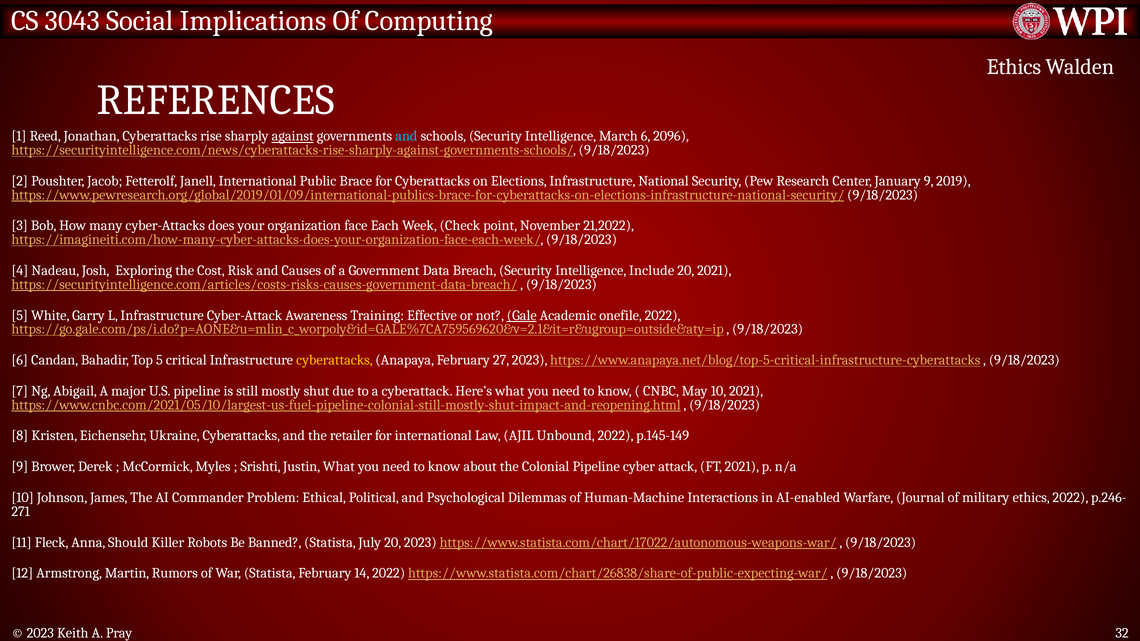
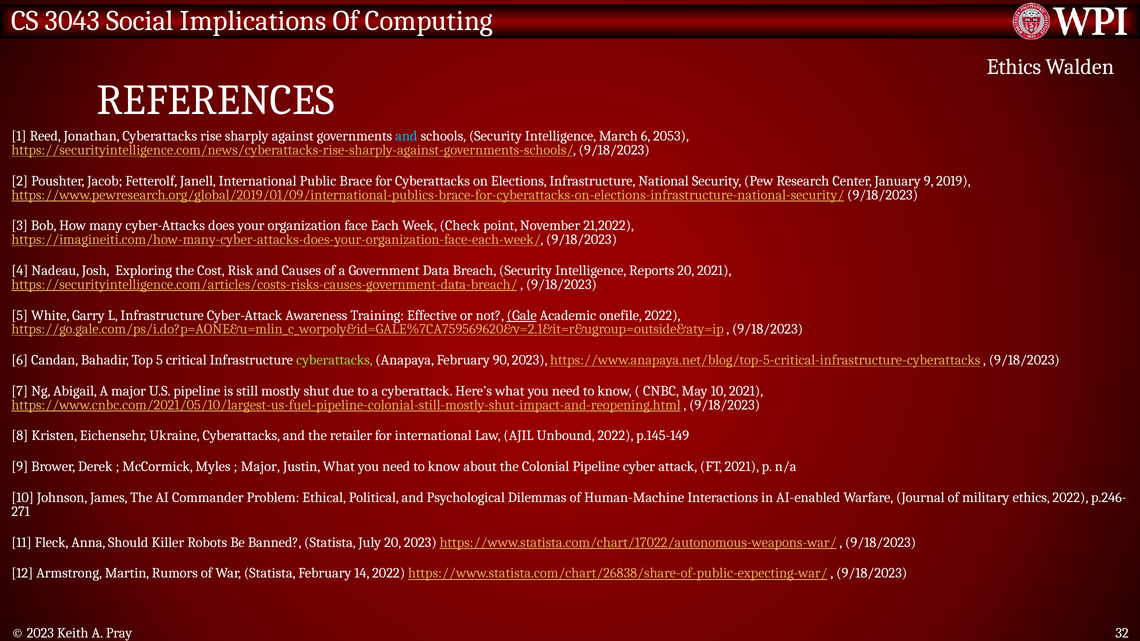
against underline: present -> none
2096: 2096 -> 2053
Include: Include -> Reports
cyberattacks at (334, 360) colour: yellow -> light green
27: 27 -> 90
Srishti at (261, 467): Srishti -> Major
